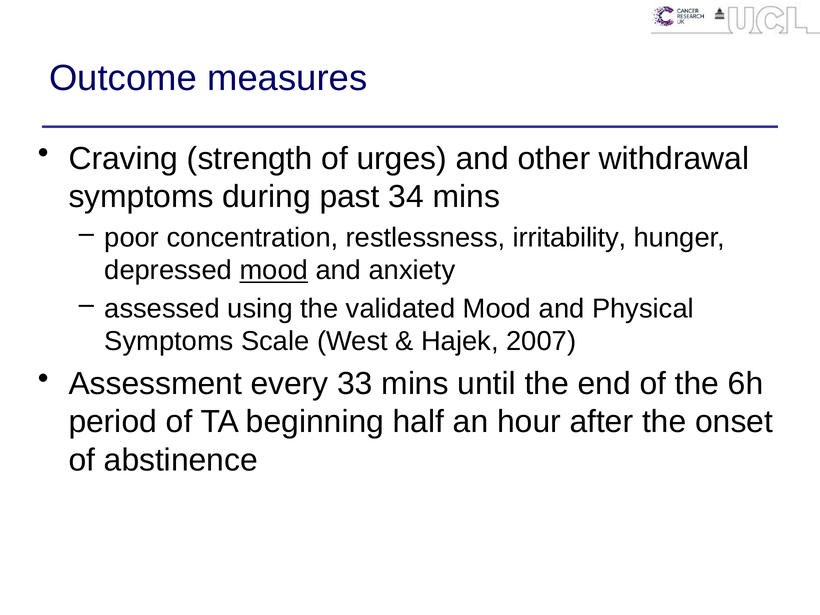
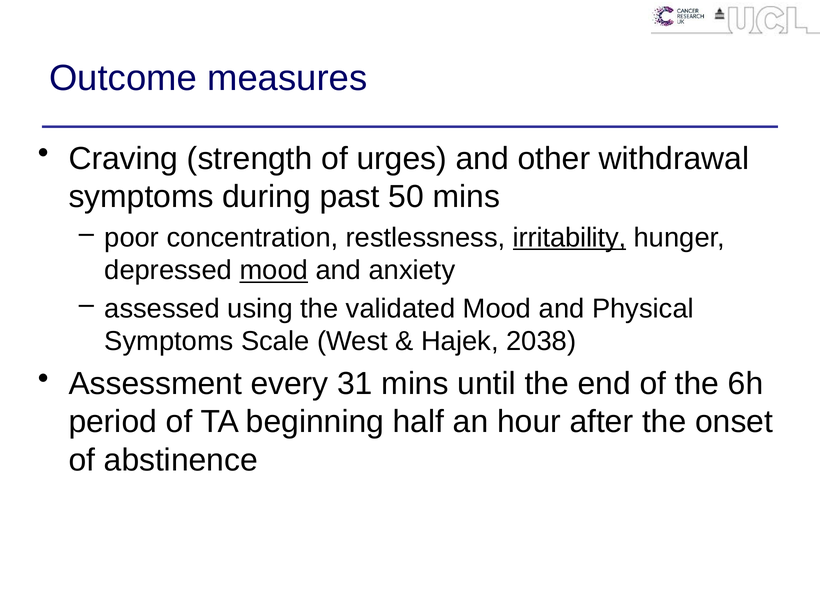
34: 34 -> 50
irritability underline: none -> present
2007: 2007 -> 2038
33: 33 -> 31
